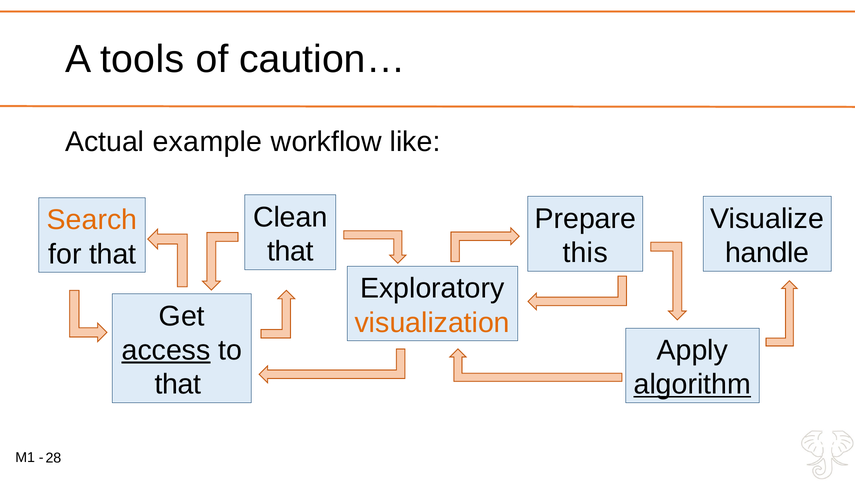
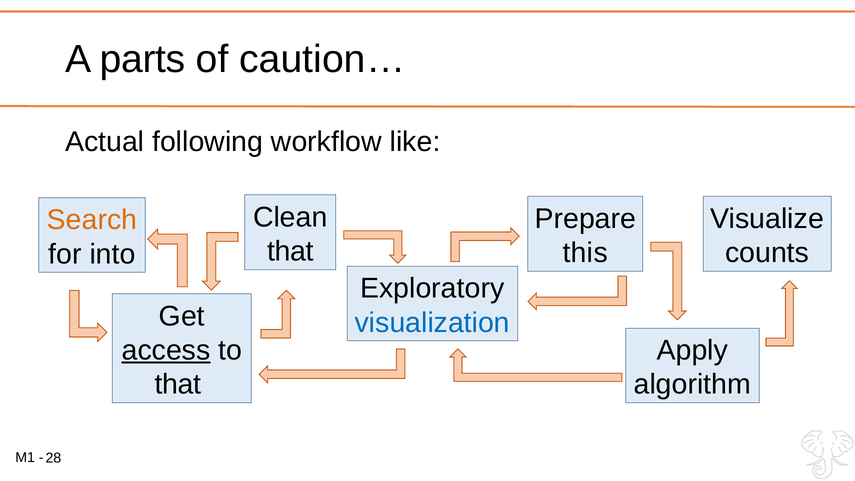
tools: tools -> parts
example: example -> following
handle: handle -> counts
for that: that -> into
visualization colour: orange -> blue
algorithm underline: present -> none
